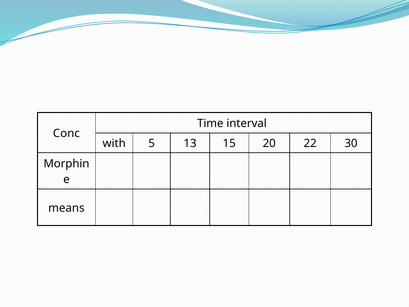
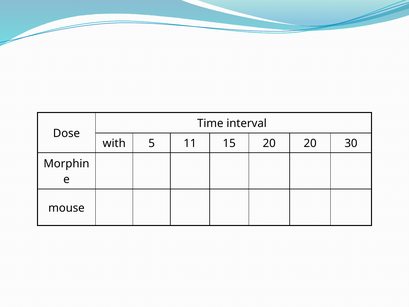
Conc: Conc -> Dose
13: 13 -> 11
20 22: 22 -> 20
means: means -> mouse
